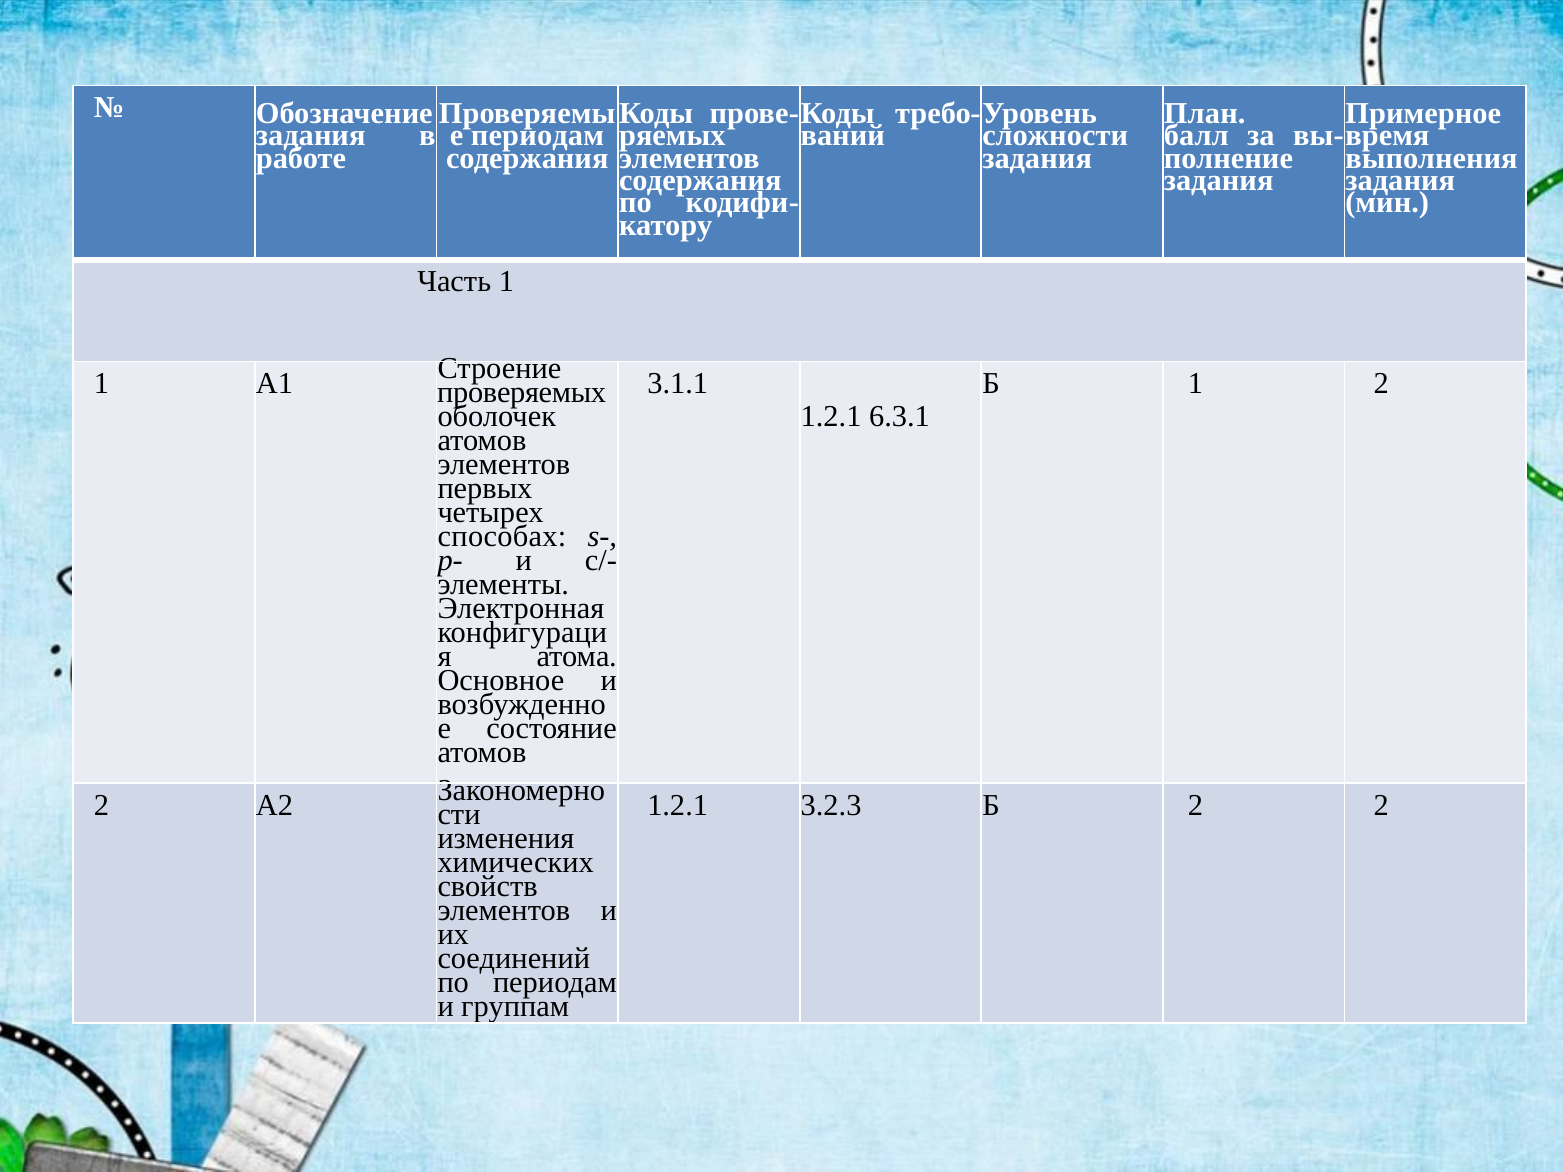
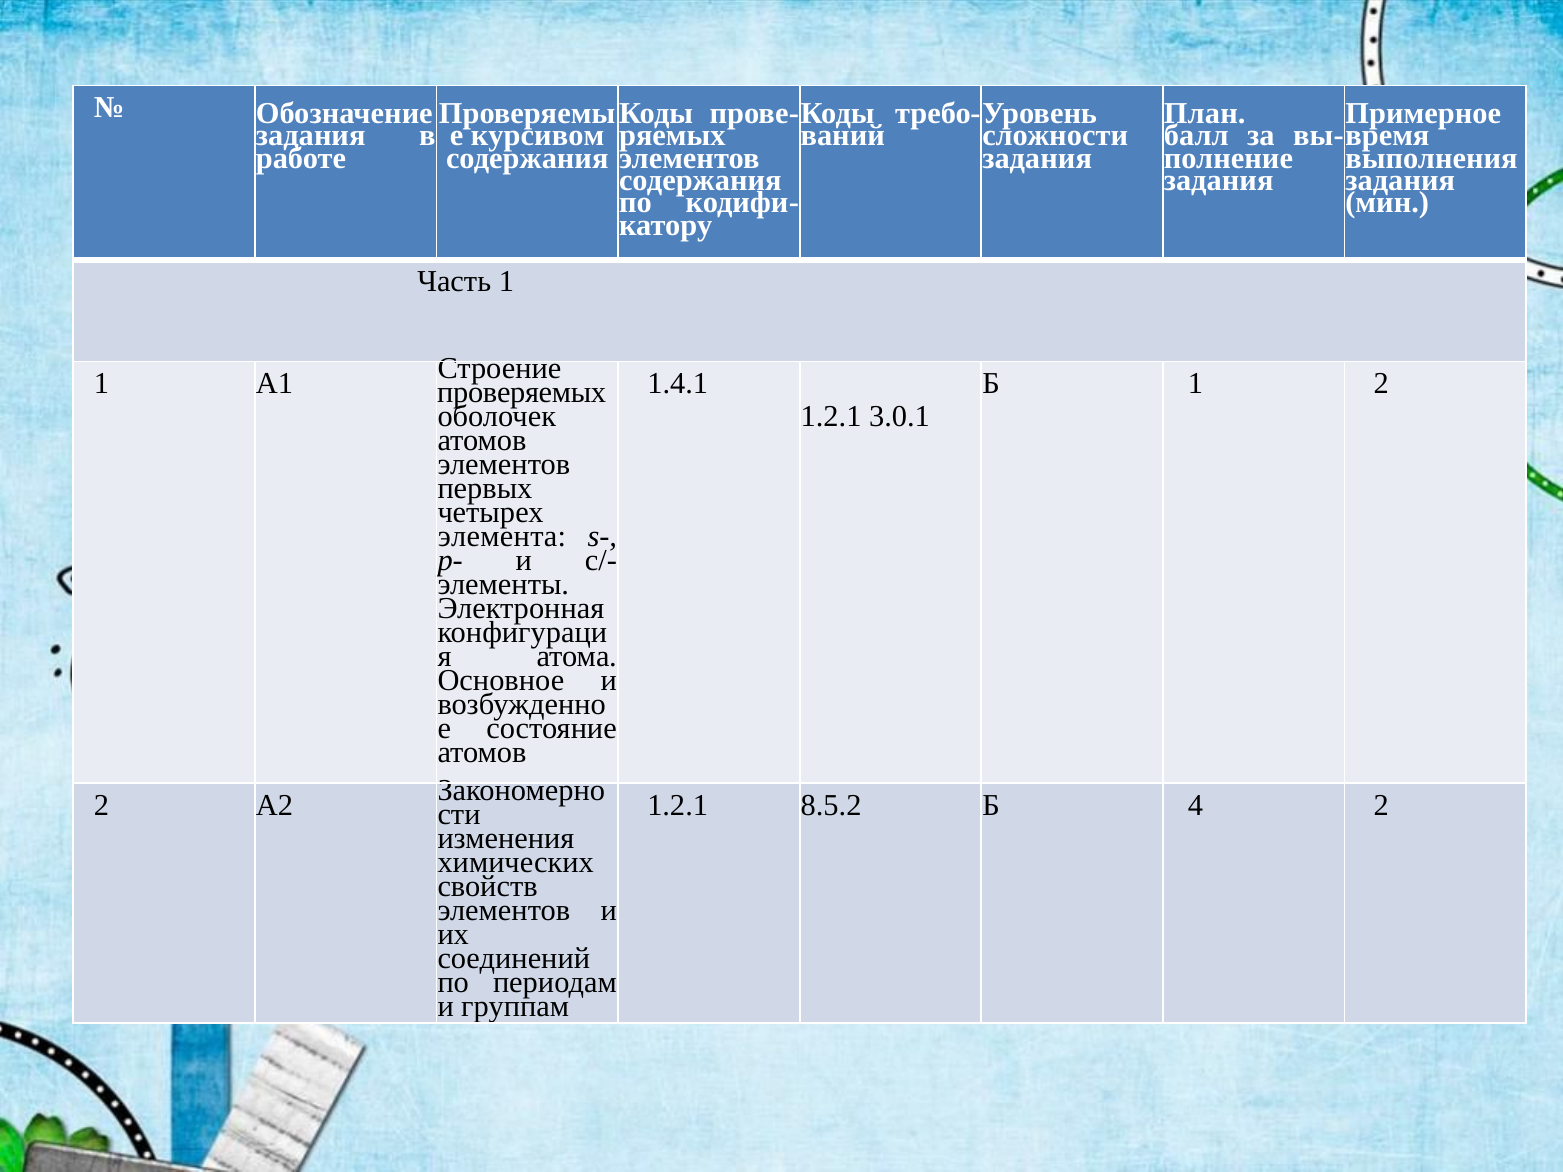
периодам at (537, 136): периодам -> курсивом
3.1.1: 3.1.1 -> 1.4.1
6.3.1: 6.3.1 -> 3.0.1
способах: способах -> элемента
3.2.3: 3.2.3 -> 8.5.2
Б 2: 2 -> 4
